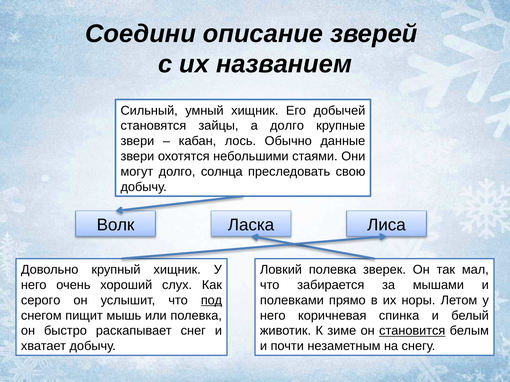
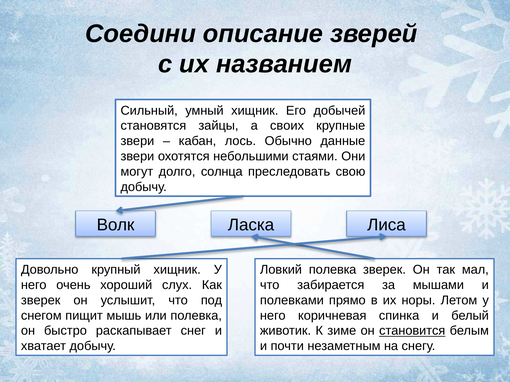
а долго: долго -> своих
серого at (41, 301): серого -> зверек
под underline: present -> none
